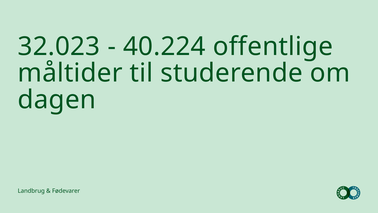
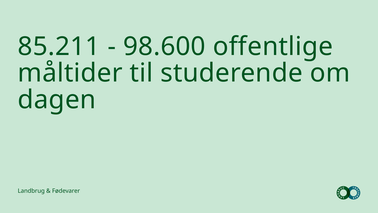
32.023: 32.023 -> 85.211
40.224: 40.224 -> 98.600
